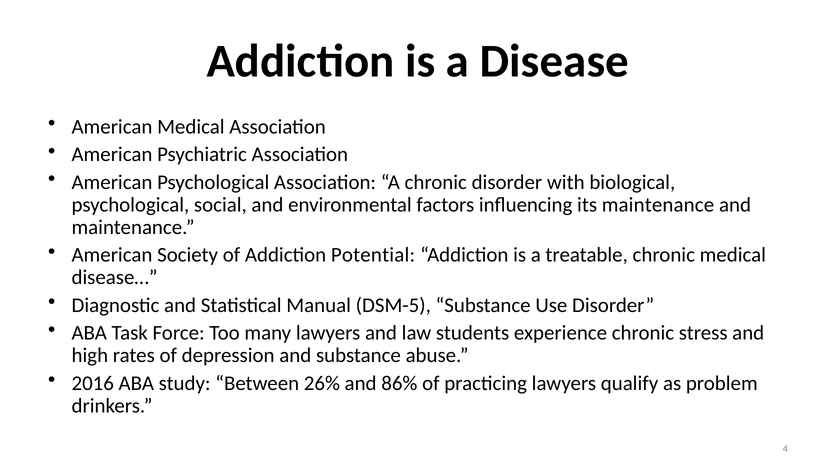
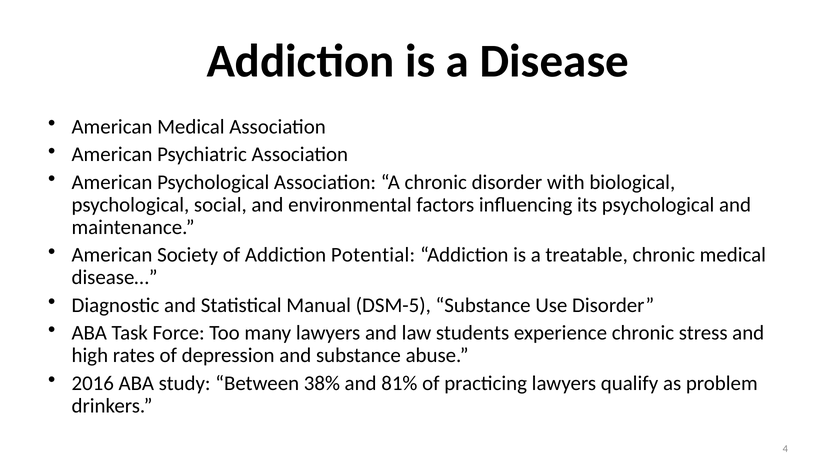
its maintenance: maintenance -> psychological
26%: 26% -> 38%
86%: 86% -> 81%
